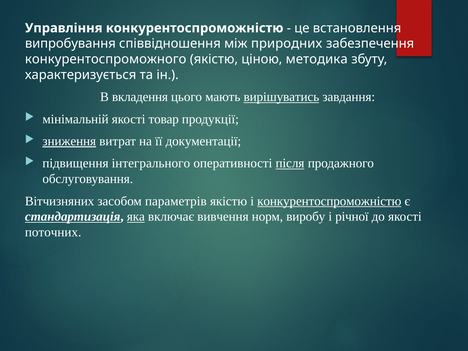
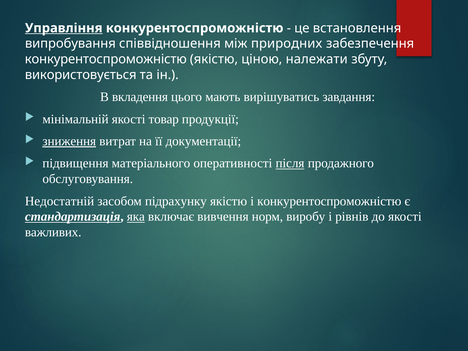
Управління underline: none -> present
конкурентоспроможного at (106, 59): конкурентоспроможного -> конкурентоспроможністю
методика: методика -> належати
характеризується: характеризується -> використовується
вирішуватись underline: present -> none
інтегрального: інтегрального -> матеріального
Вітчизняних: Вітчизняних -> Недостатній
параметрів: параметрів -> підрахунку
конкурентоспроможністю at (329, 201) underline: present -> none
річної: річної -> рівнів
поточних: поточних -> важливих
